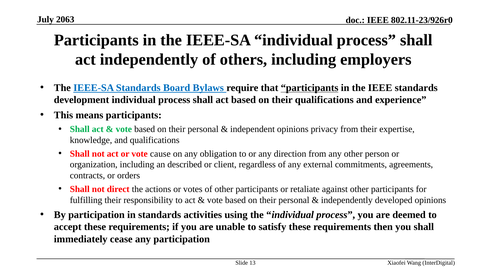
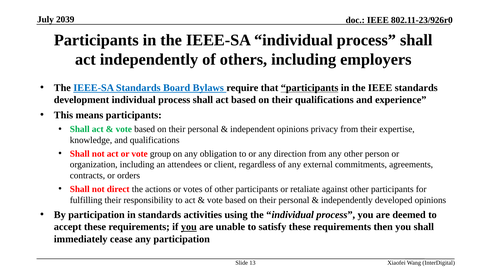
2063: 2063 -> 2039
cause: cause -> group
described: described -> attendees
you at (189, 227) underline: none -> present
